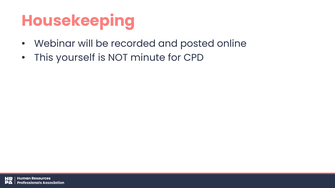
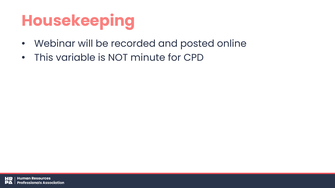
yourself: yourself -> variable
